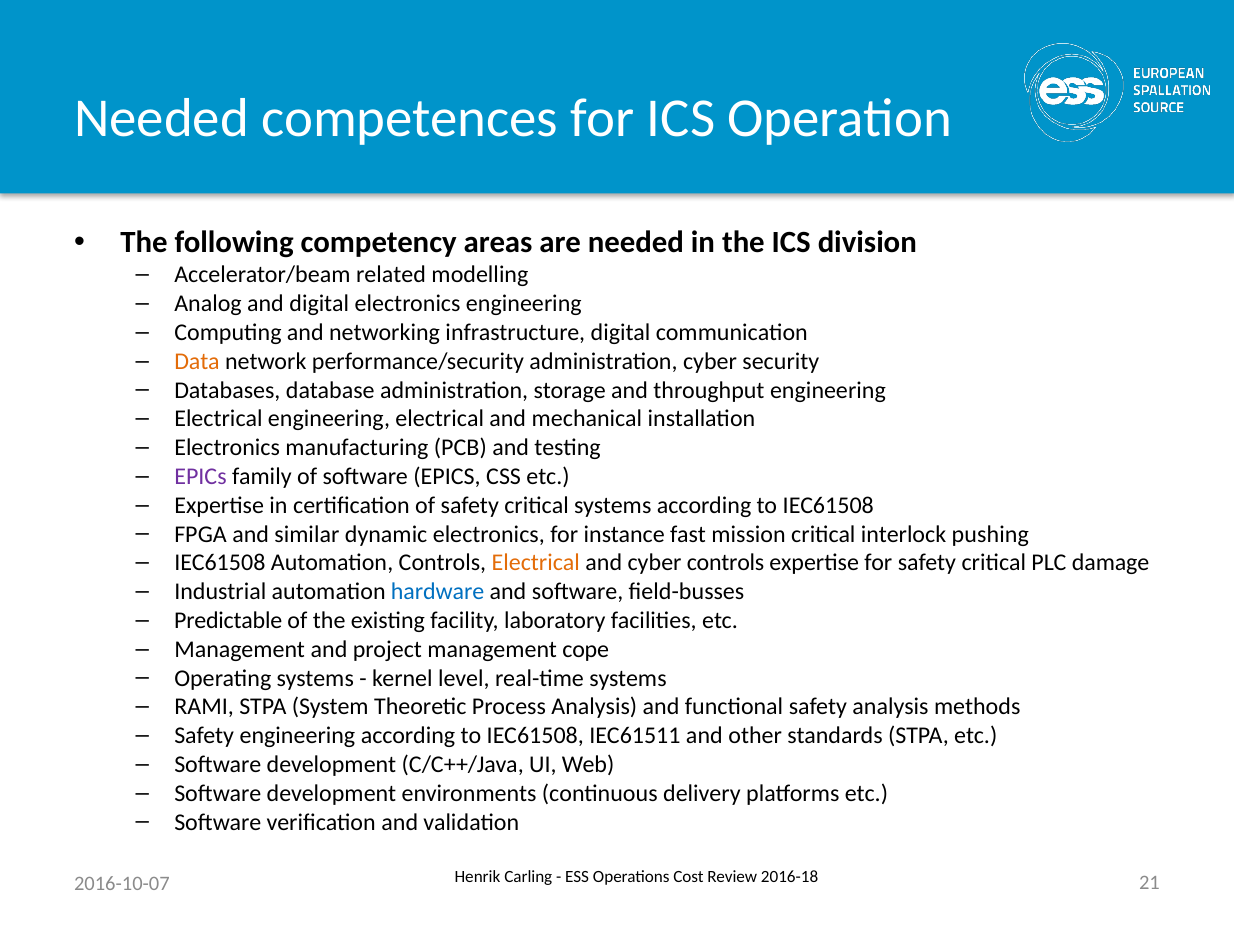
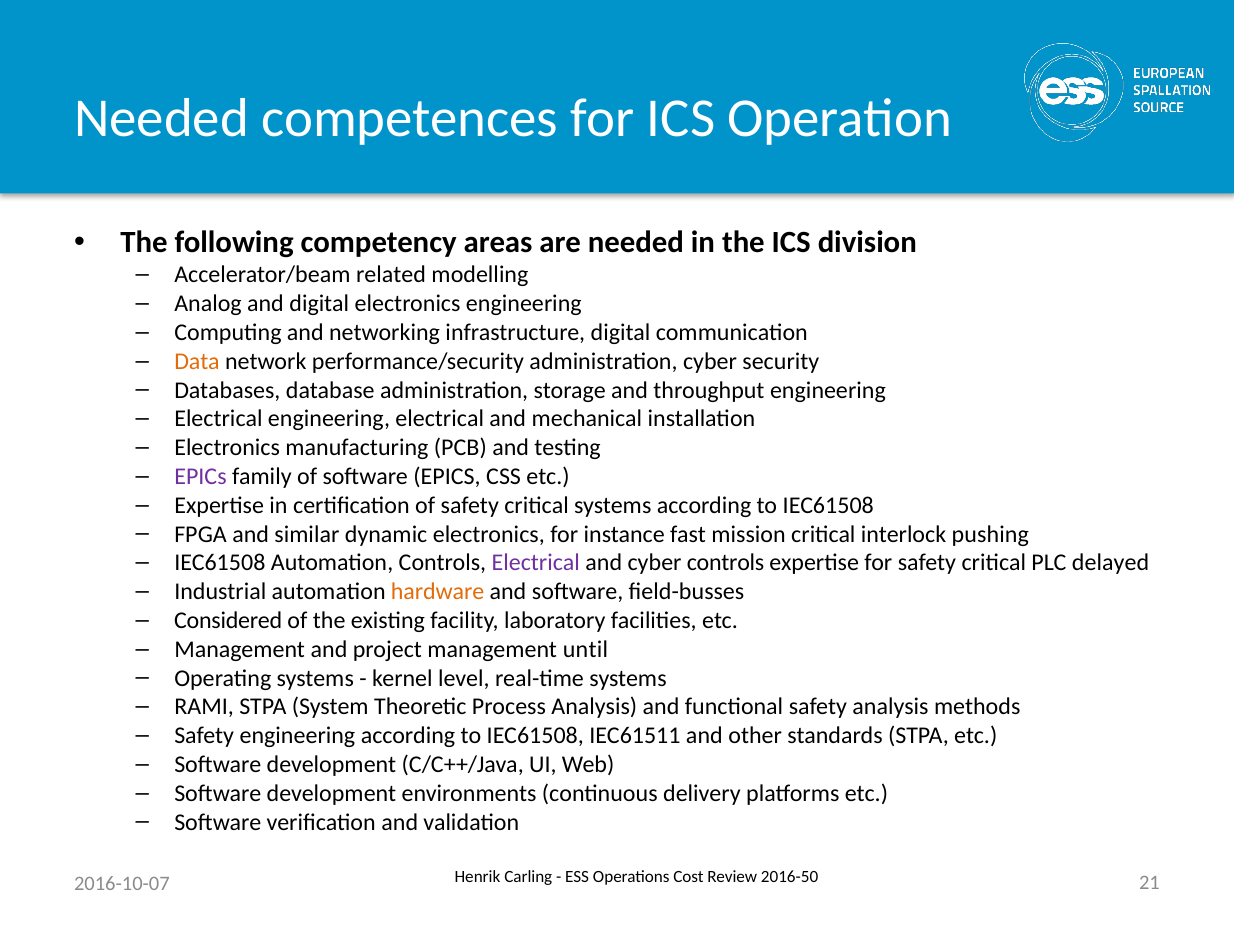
Electrical at (536, 563) colour: orange -> purple
damage: damage -> delayed
hardware colour: blue -> orange
Predictable: Predictable -> Considered
cope: cope -> until
2016-18: 2016-18 -> 2016-50
